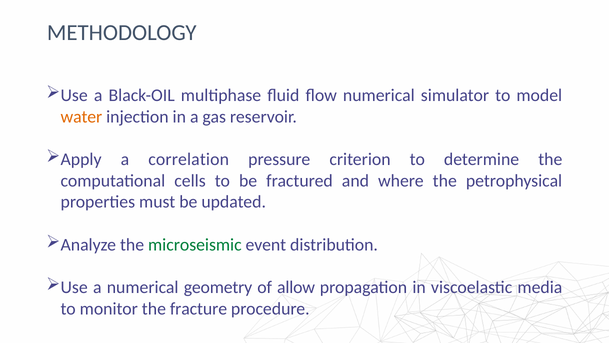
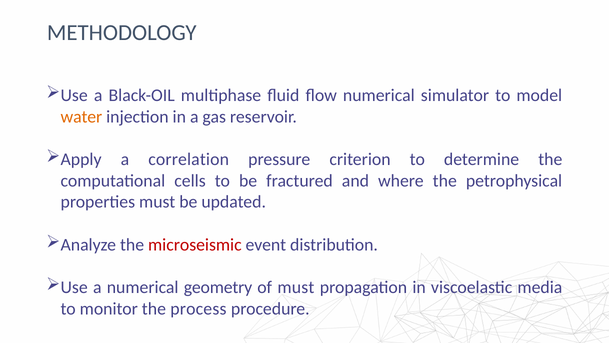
microseismic colour: green -> red
of allow: allow -> must
fracture: fracture -> process
